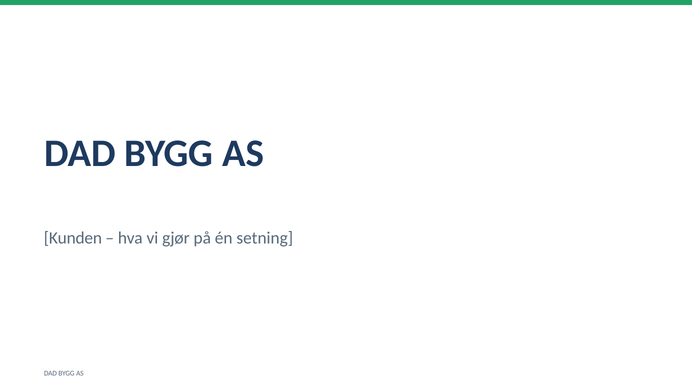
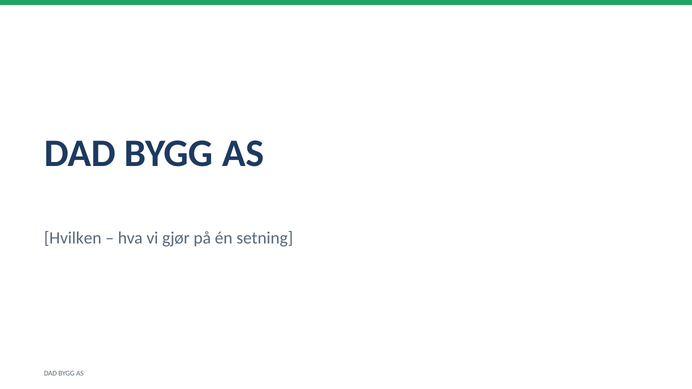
Kunden: Kunden -> Hvilken
